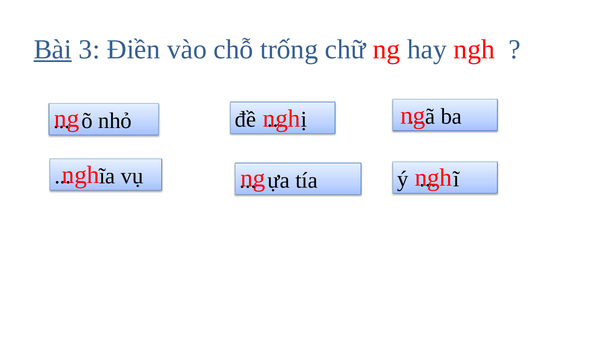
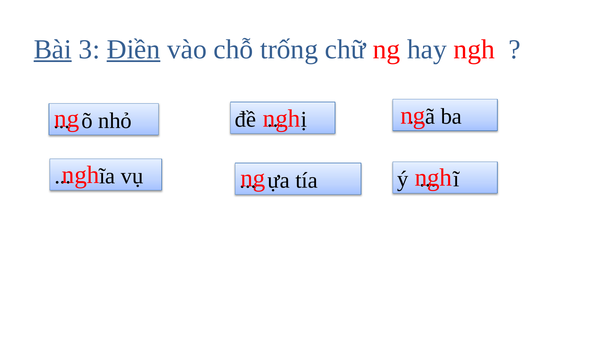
Điền underline: none -> present
